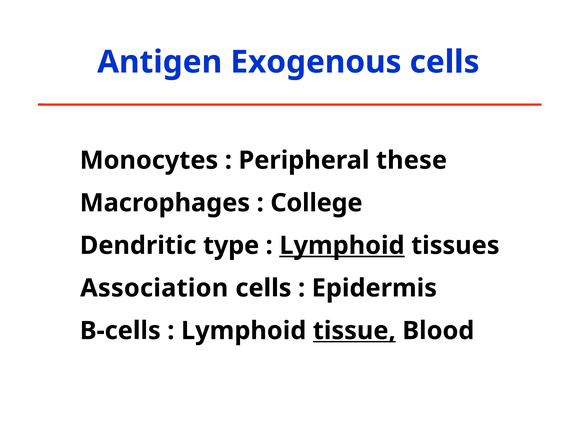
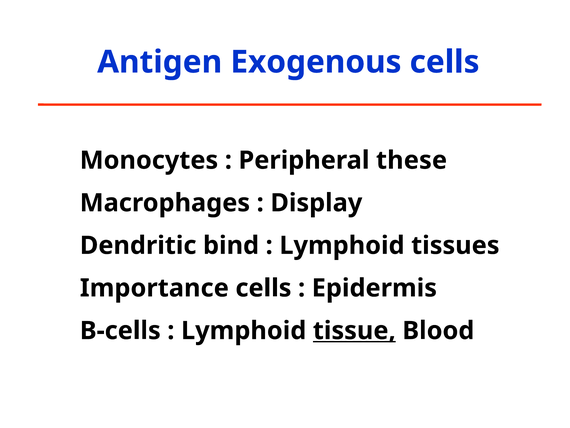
College: College -> Display
type: type -> bind
Lymphoid at (342, 245) underline: present -> none
Association: Association -> Importance
